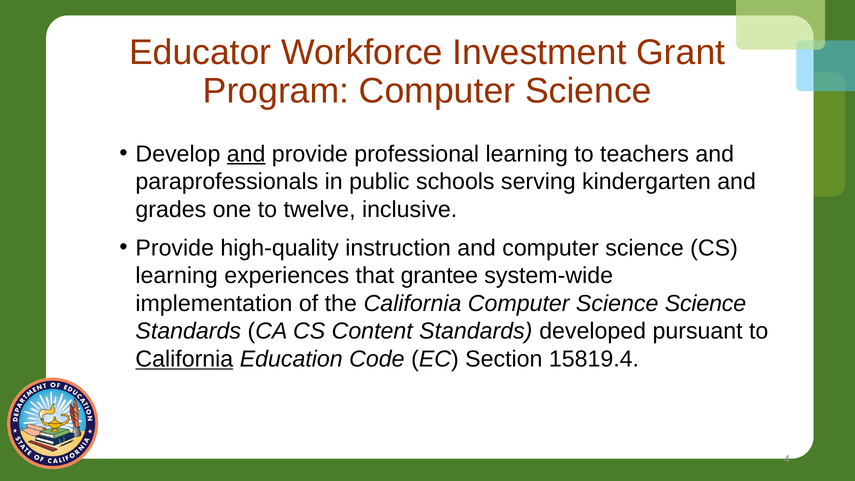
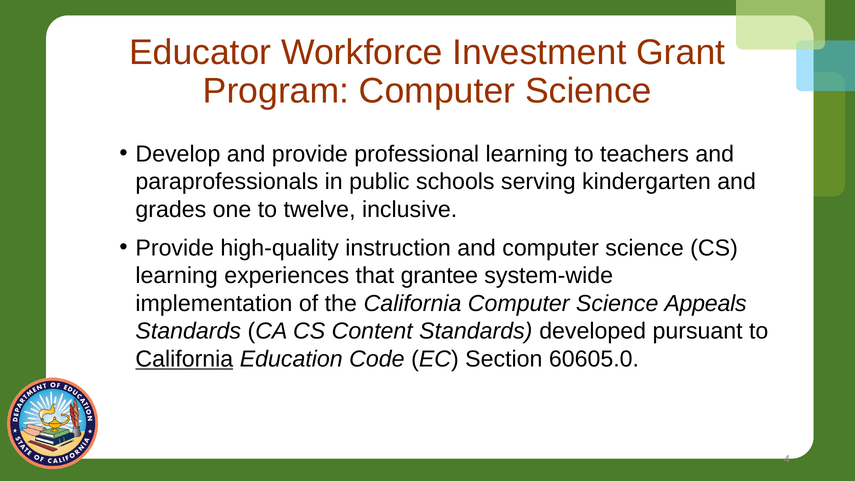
and at (246, 154) underline: present -> none
Science Science: Science -> Appeals
15819.4: 15819.4 -> 60605.0
